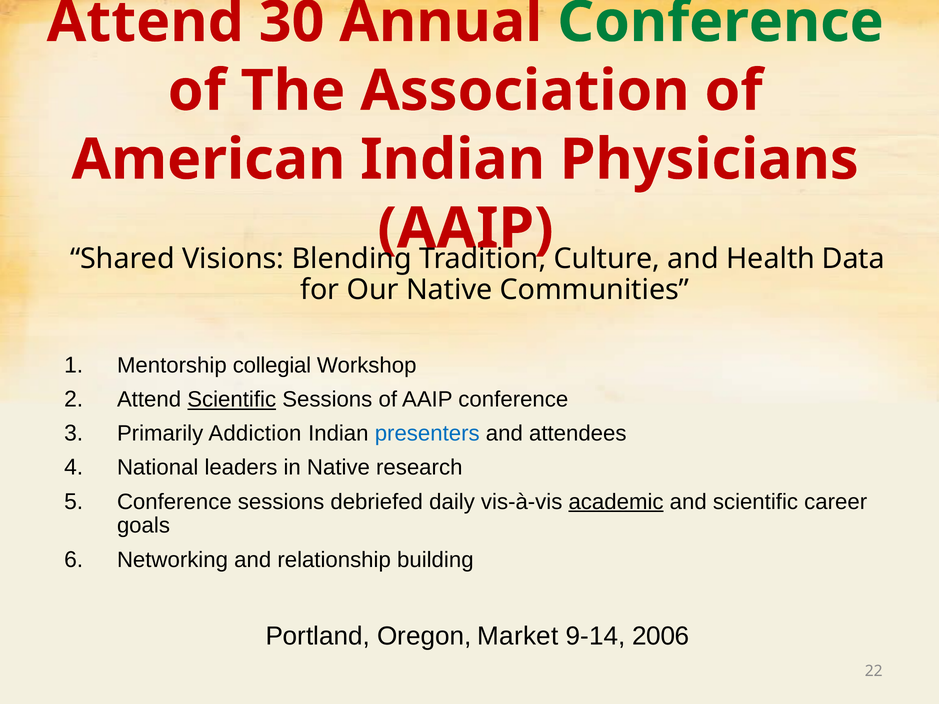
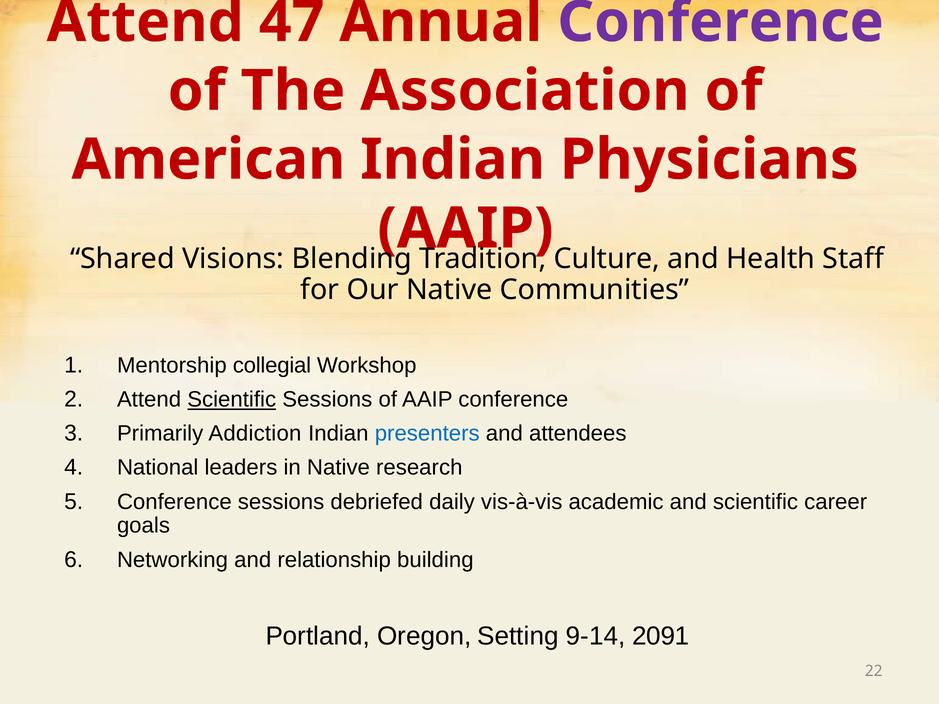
30: 30 -> 47
Conference at (721, 22) colour: green -> purple
Data: Data -> Staff
academic underline: present -> none
Market: Market -> Setting
2006: 2006 -> 2091
